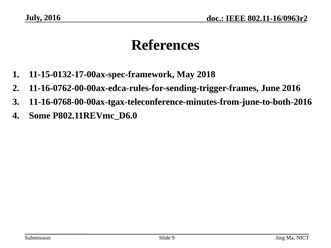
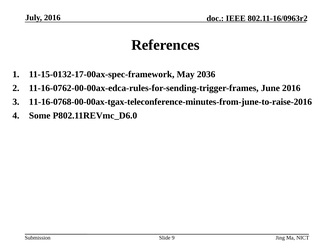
2018: 2018 -> 2036
11-16-0768-00-00ax-tgax-teleconference-minutes-from-june-to-both-2016: 11-16-0768-00-00ax-tgax-teleconference-minutes-from-june-to-both-2016 -> 11-16-0768-00-00ax-tgax-teleconference-minutes-from-june-to-raise-2016
